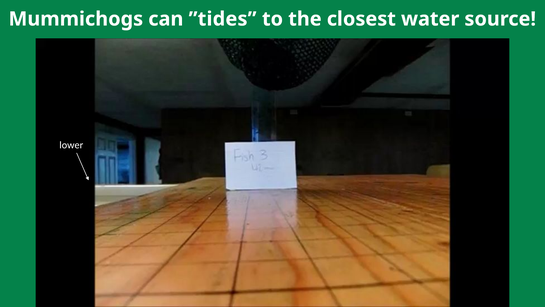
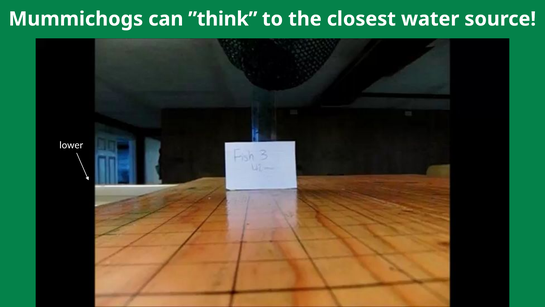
”tides: ”tides -> ”think
